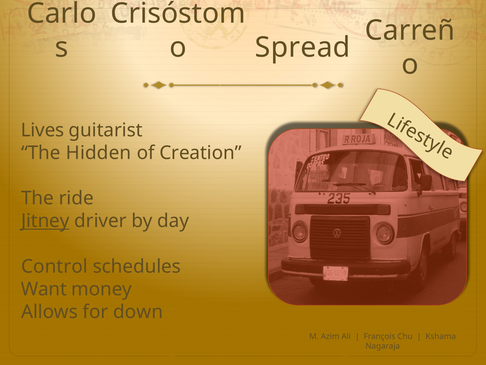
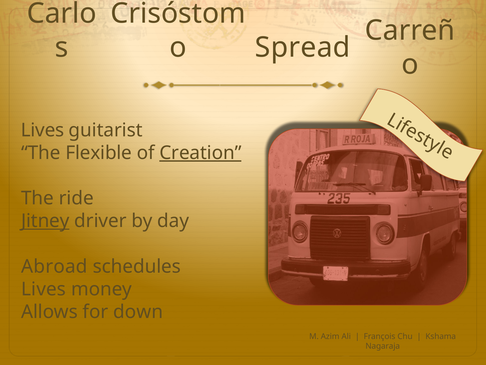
Hidden: Hidden -> Flexible
Creation underline: none -> present
Control: Control -> Abroad
Want at (44, 289): Want -> Lives
